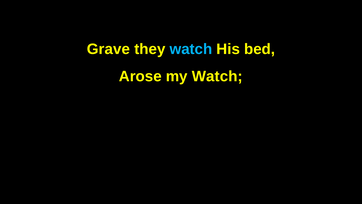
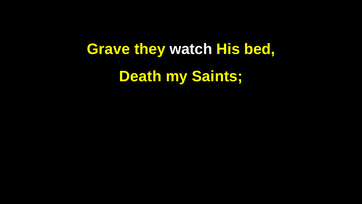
watch at (191, 49) colour: light blue -> white
Arose: Arose -> Death
my Watch: Watch -> Saints
